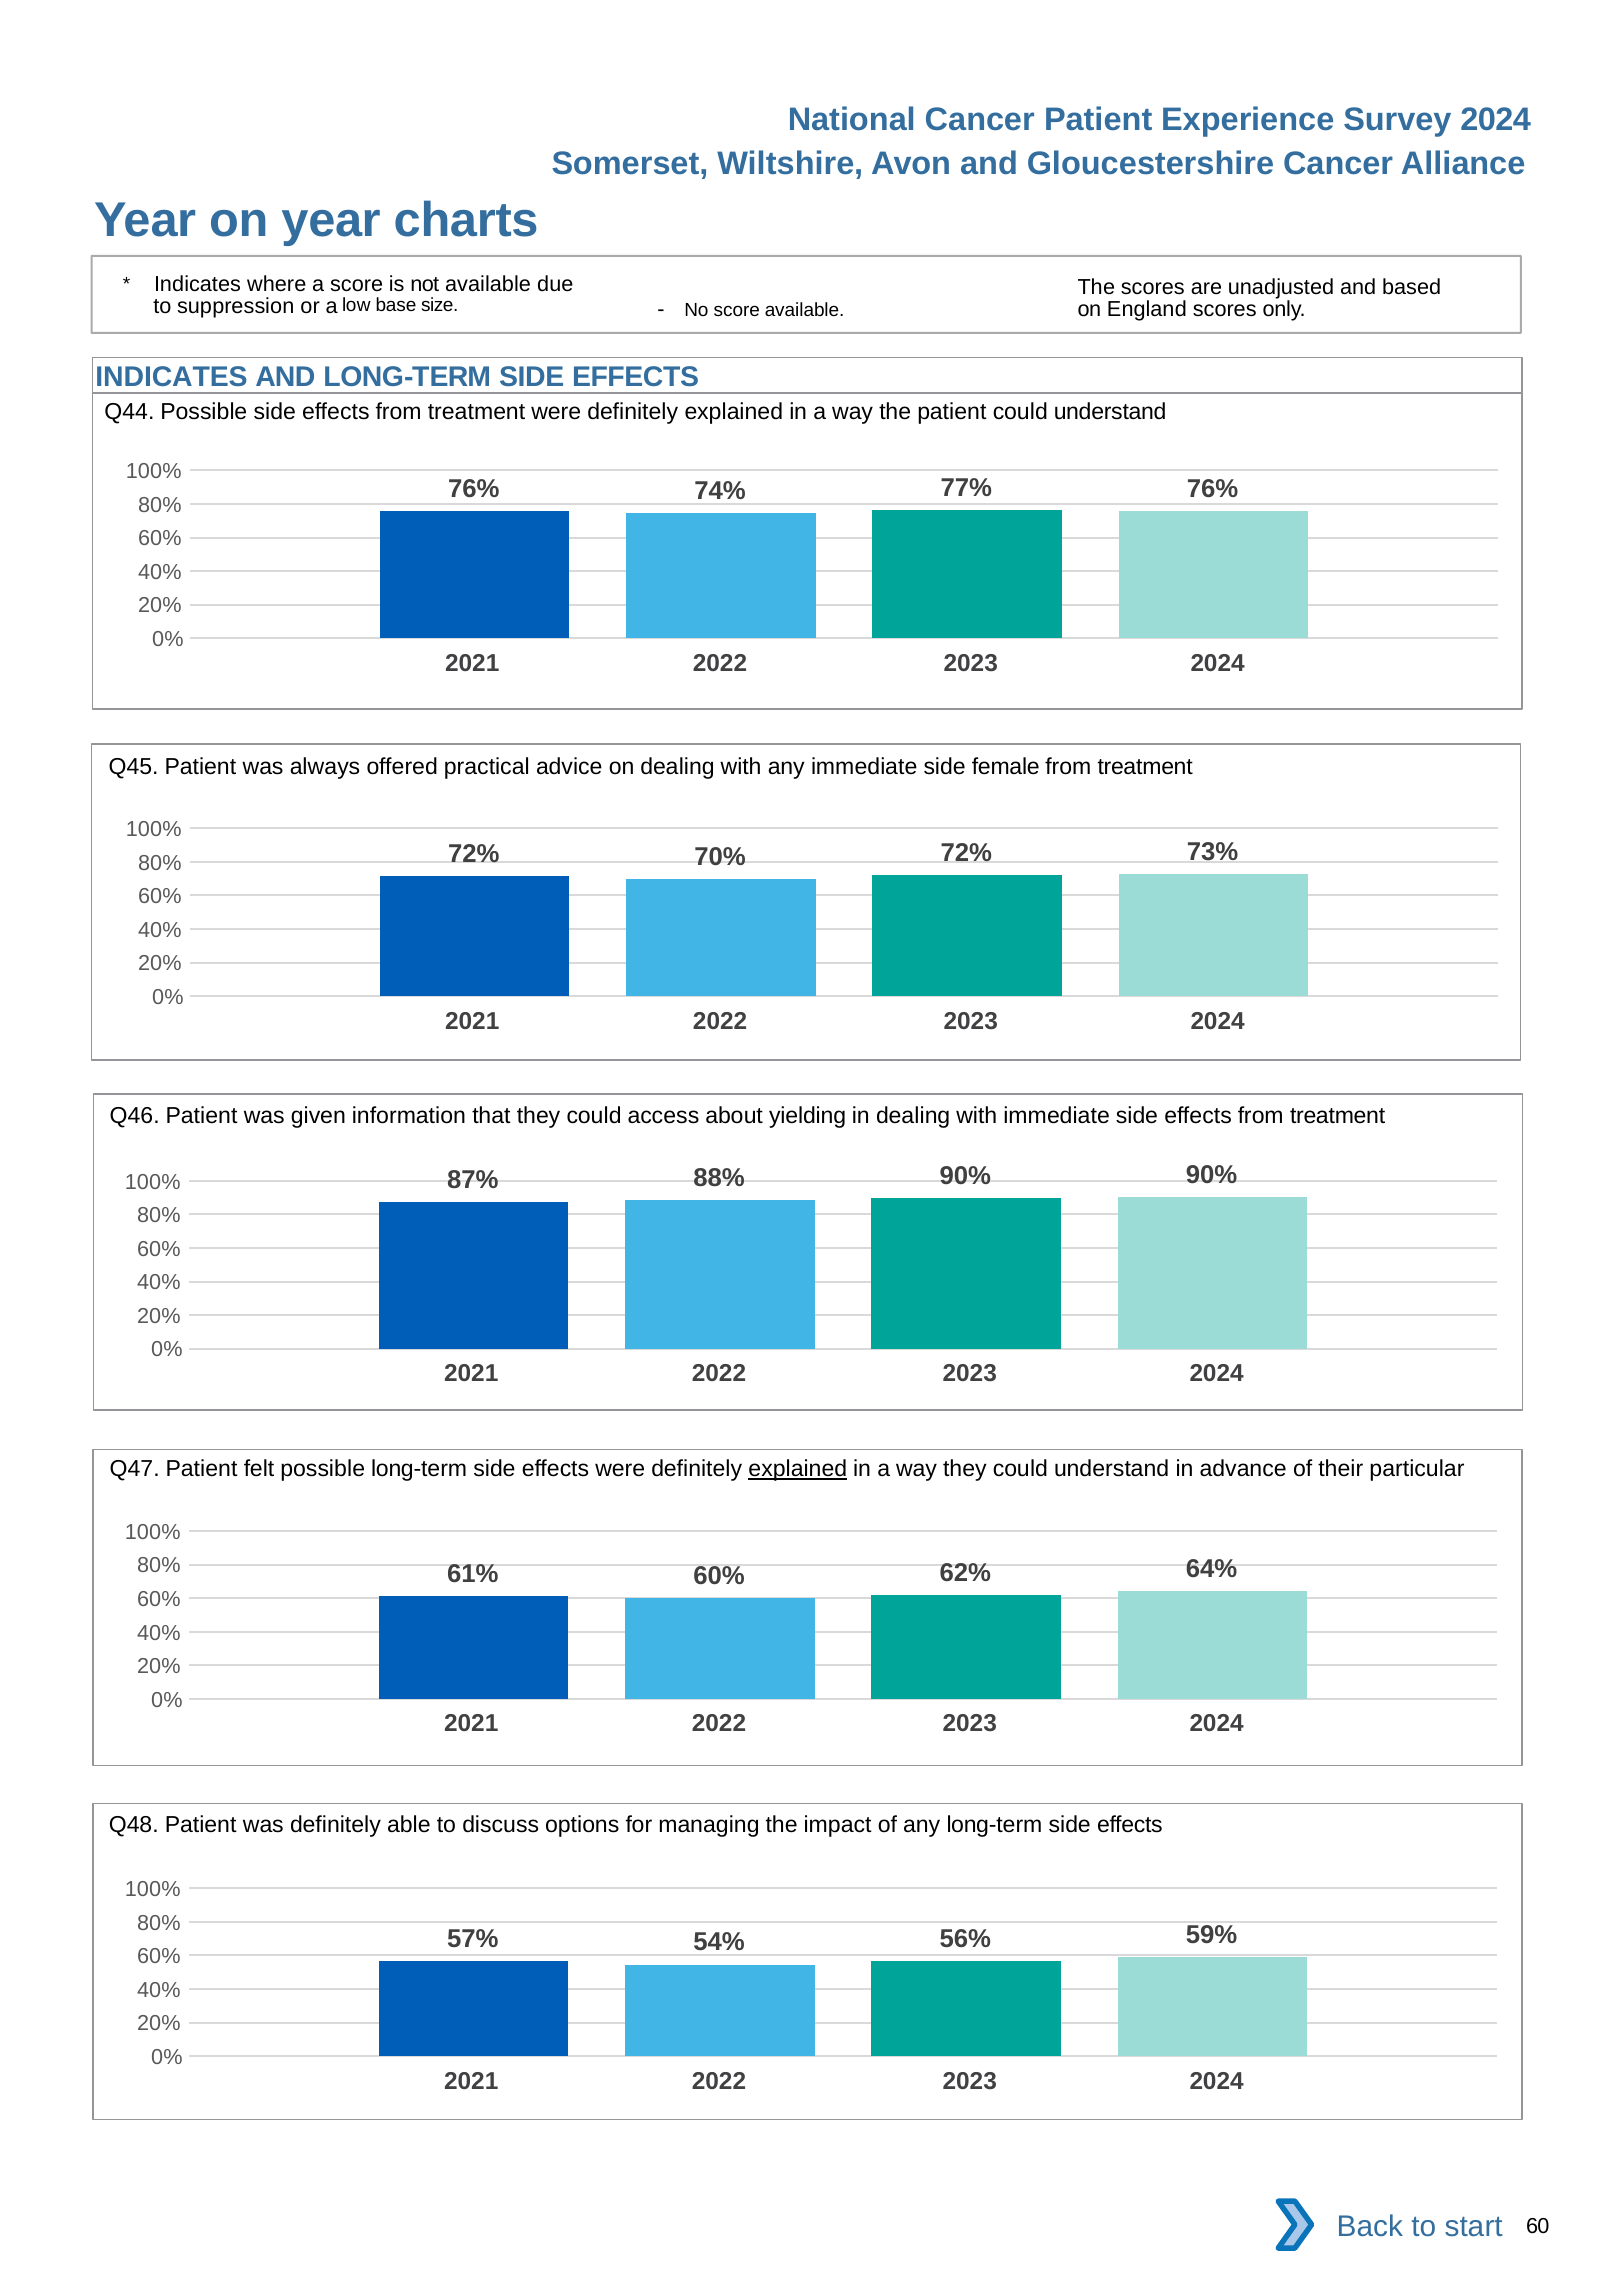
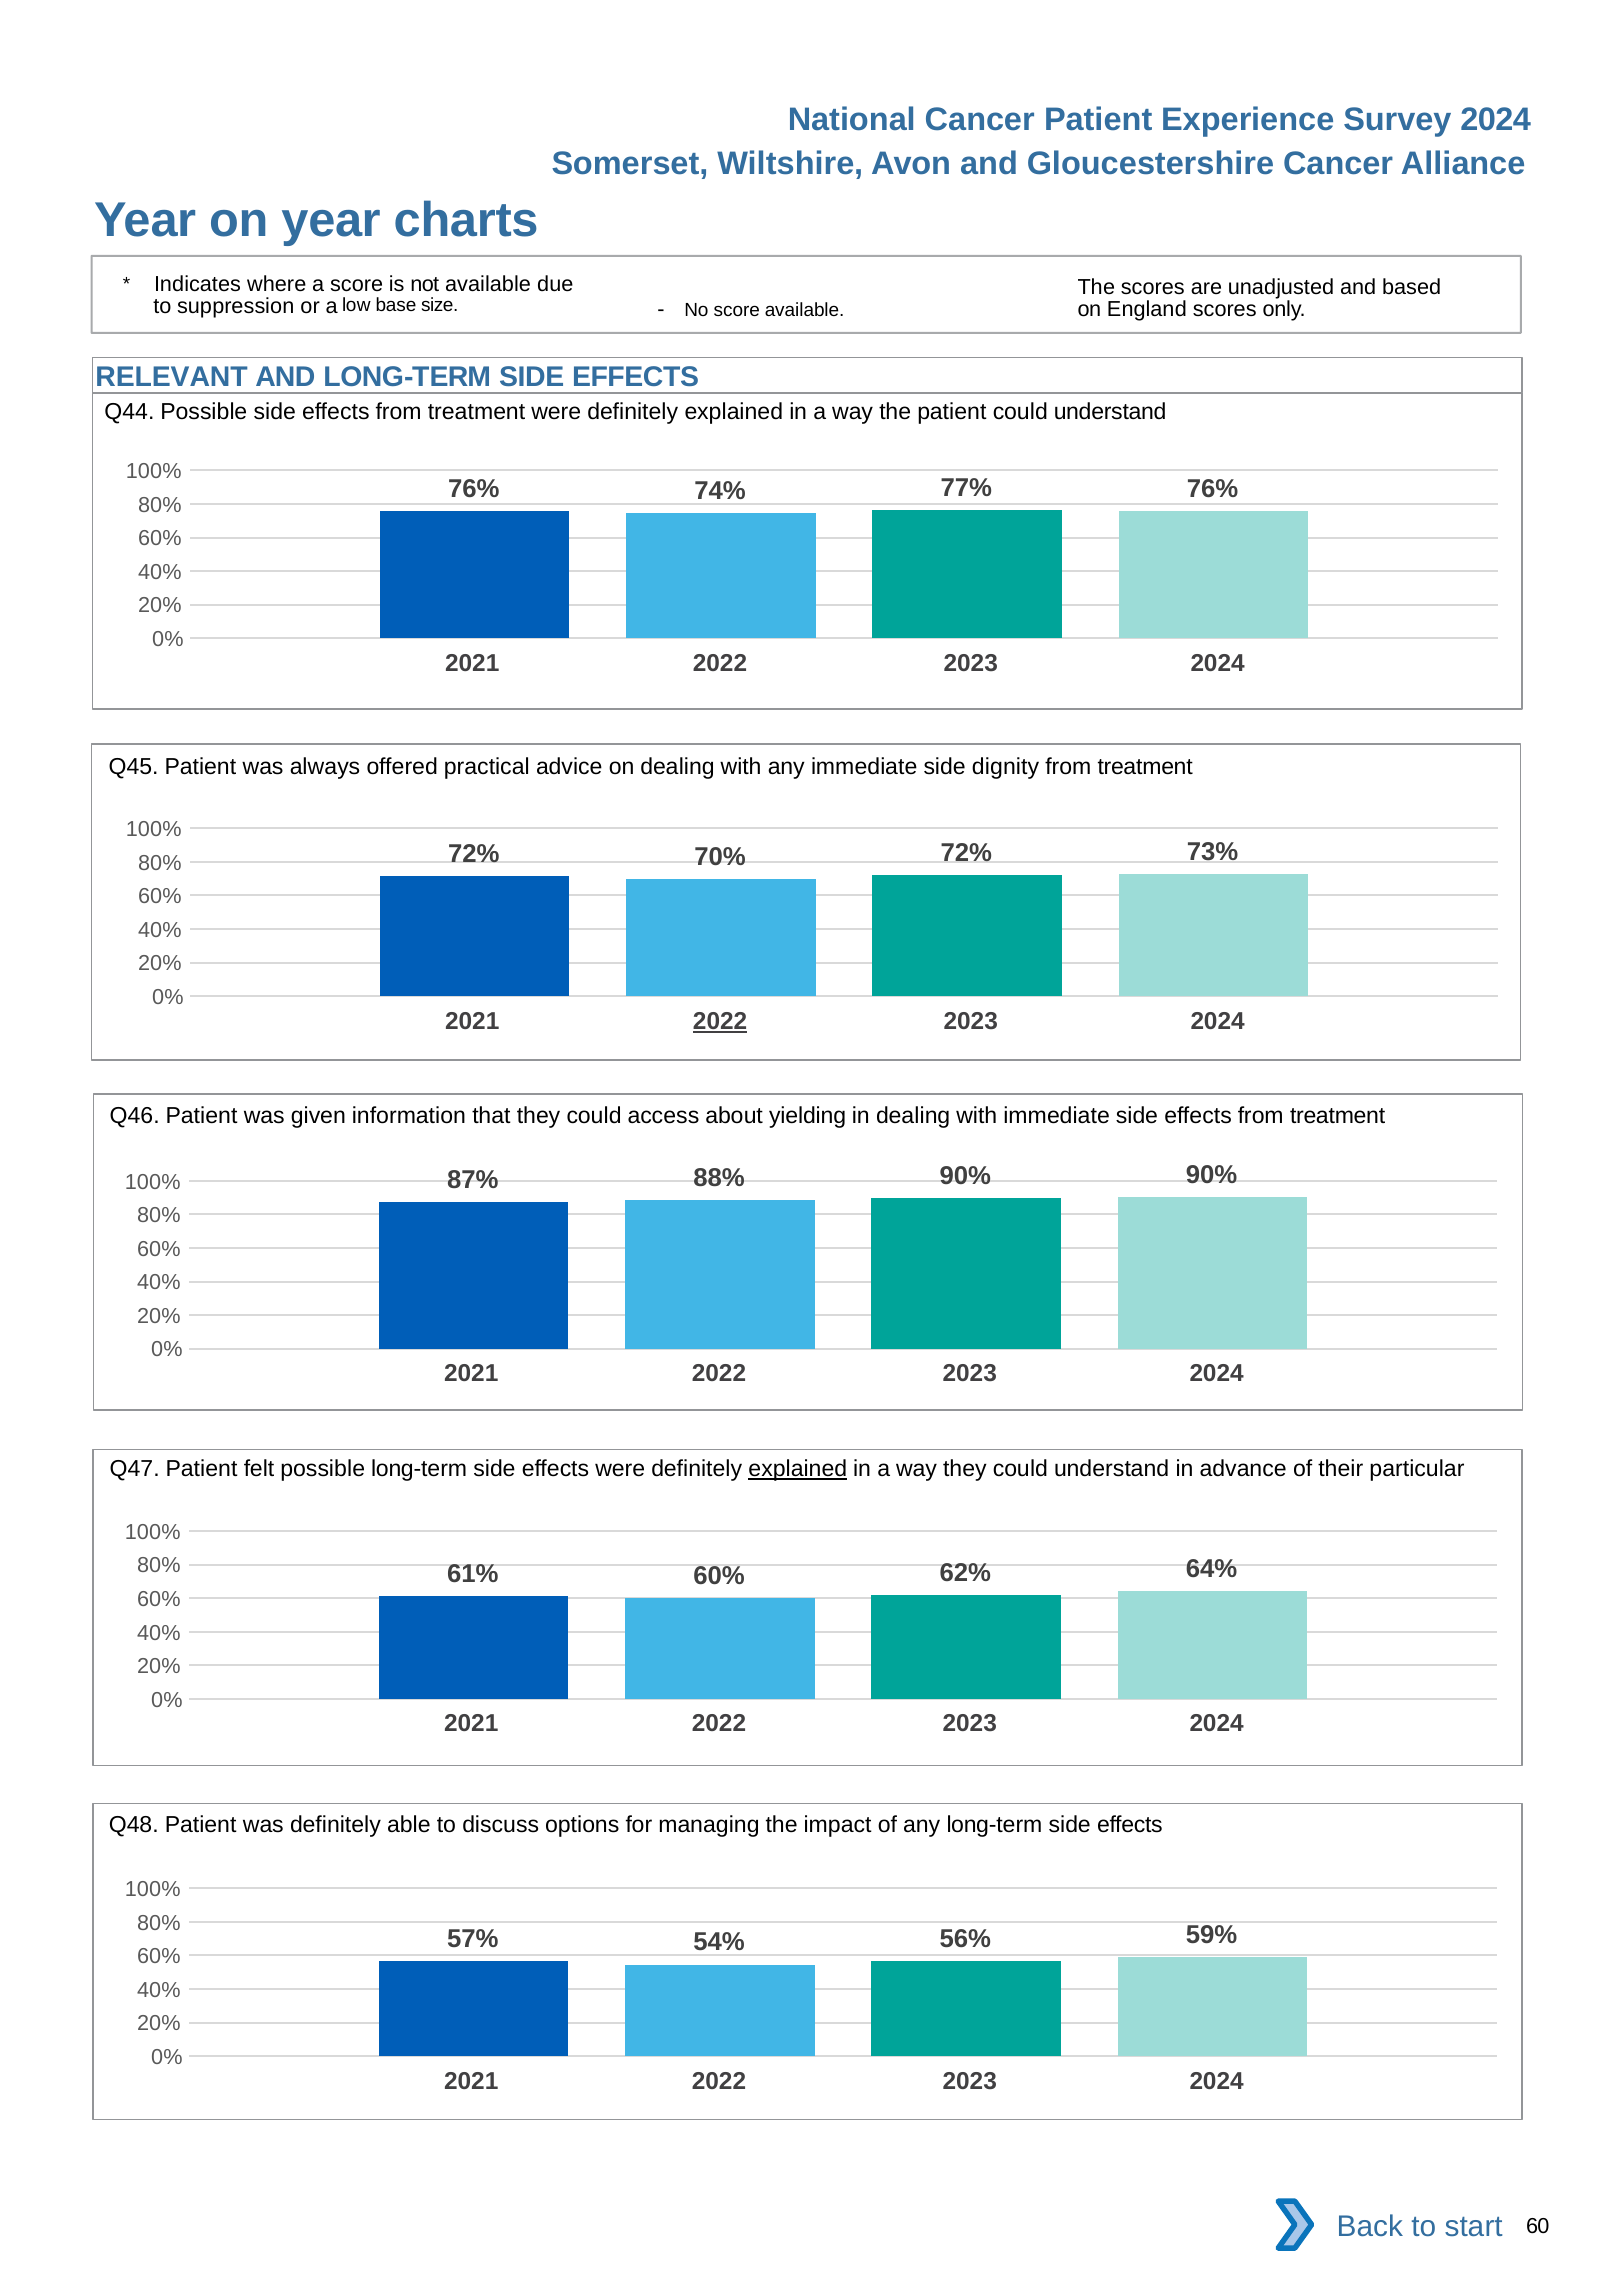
INDICATES at (172, 378): INDICATES -> RELEVANT
female: female -> dignity
2022 at (720, 1021) underline: none -> present
